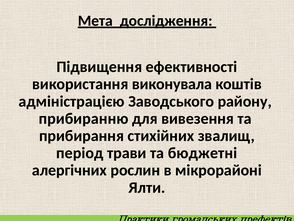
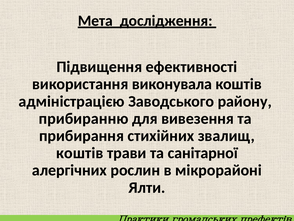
період at (80, 153): період -> коштів
бюджетні: бюджетні -> санітарної
